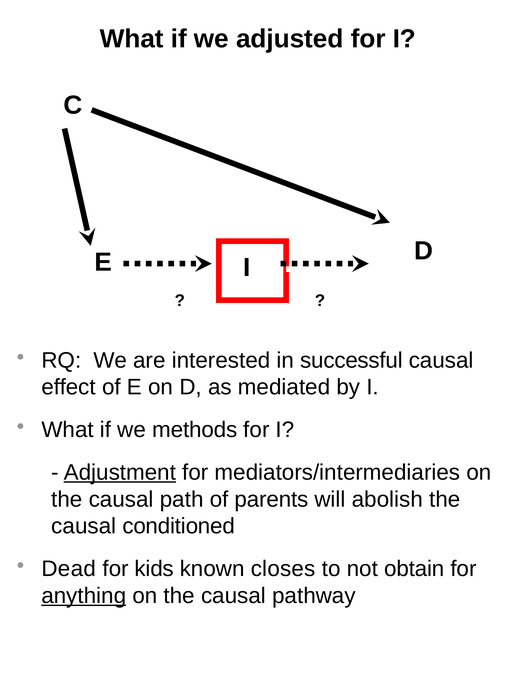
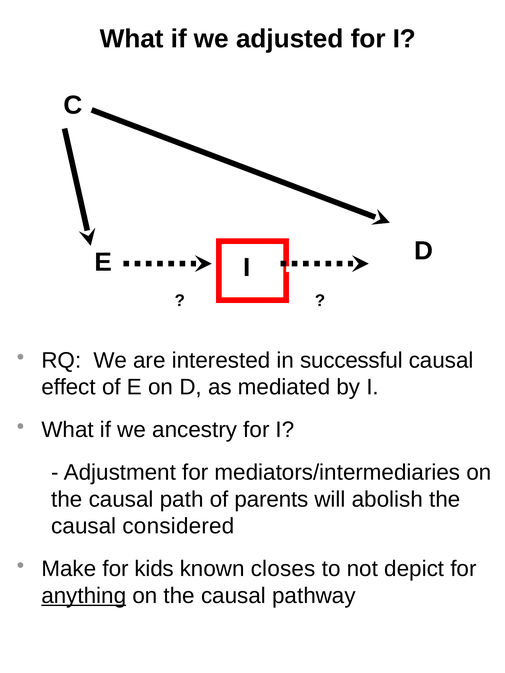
methods: methods -> ancestry
Adjustment underline: present -> none
conditioned: conditioned -> considered
Dead: Dead -> Make
obtain: obtain -> depict
